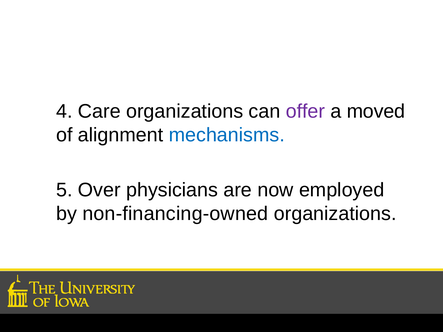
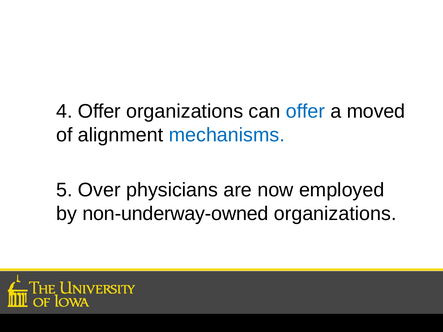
4 Care: Care -> Offer
offer at (305, 111) colour: purple -> blue
non-financing-owned: non-financing-owned -> non-underway-owned
